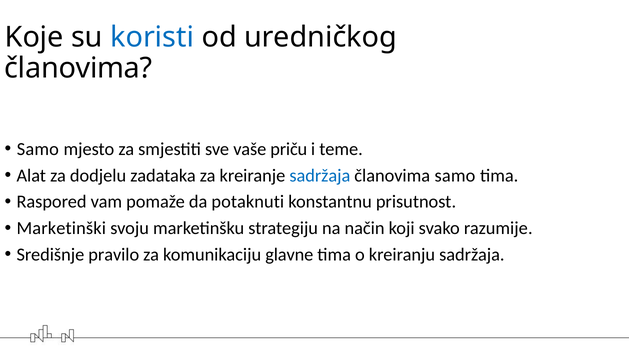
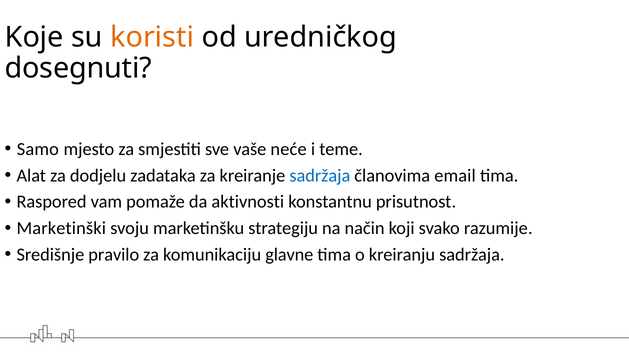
koristi colour: blue -> orange
članovima at (78, 68): članovima -> dosegnuti
priču: priču -> neće
članovima samo: samo -> email
potaknuti: potaknuti -> aktivnosti
